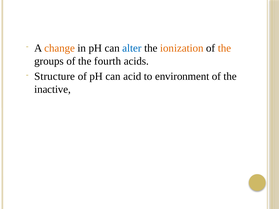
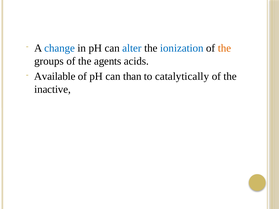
change colour: orange -> blue
ionization colour: orange -> blue
fourth: fourth -> agents
Structure: Structure -> Available
acid: acid -> than
environment: environment -> catalytically
